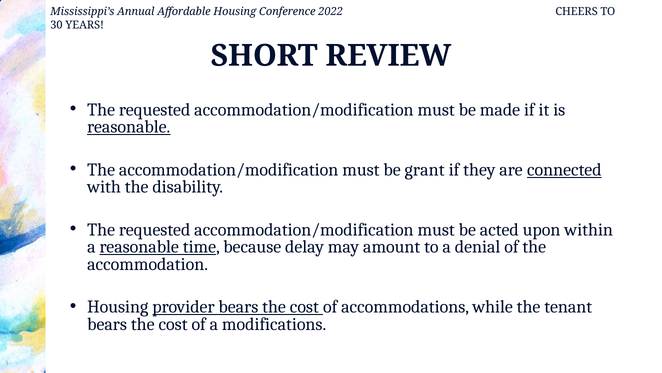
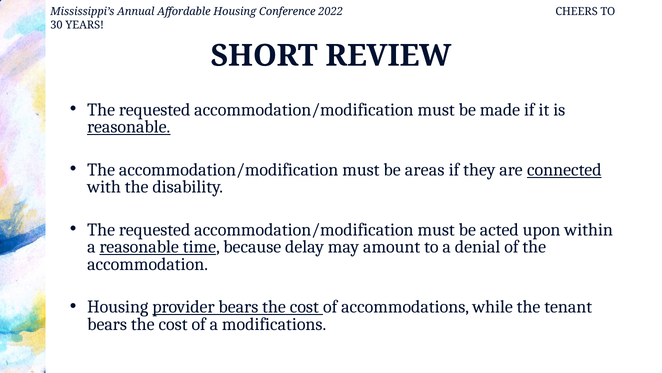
grant: grant -> areas
